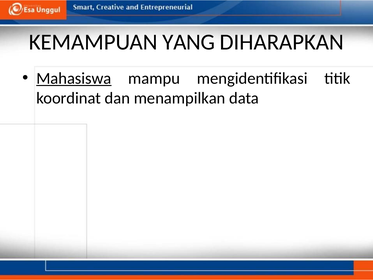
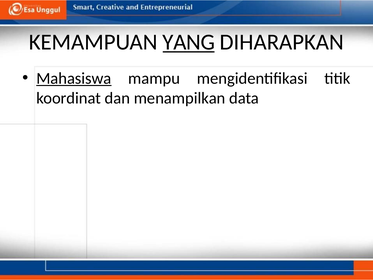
YANG underline: none -> present
